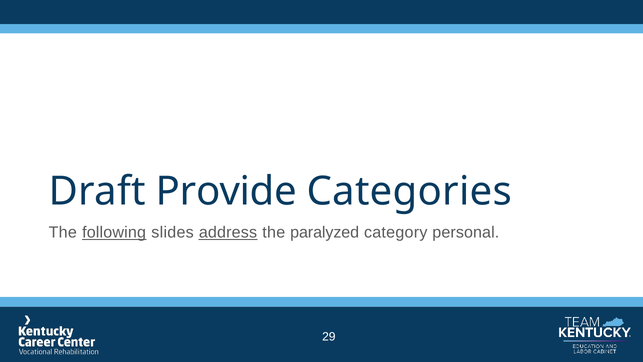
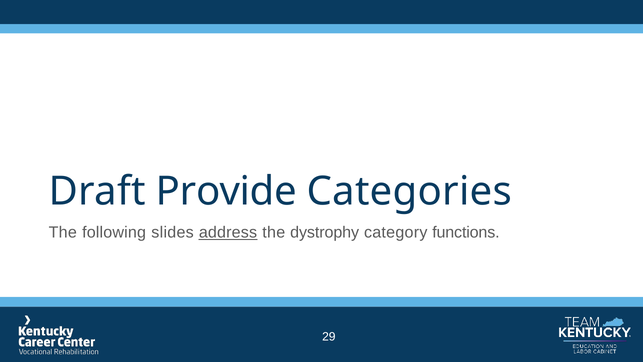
following underline: present -> none
paralyzed: paralyzed -> dystrophy
personal: personal -> functions
